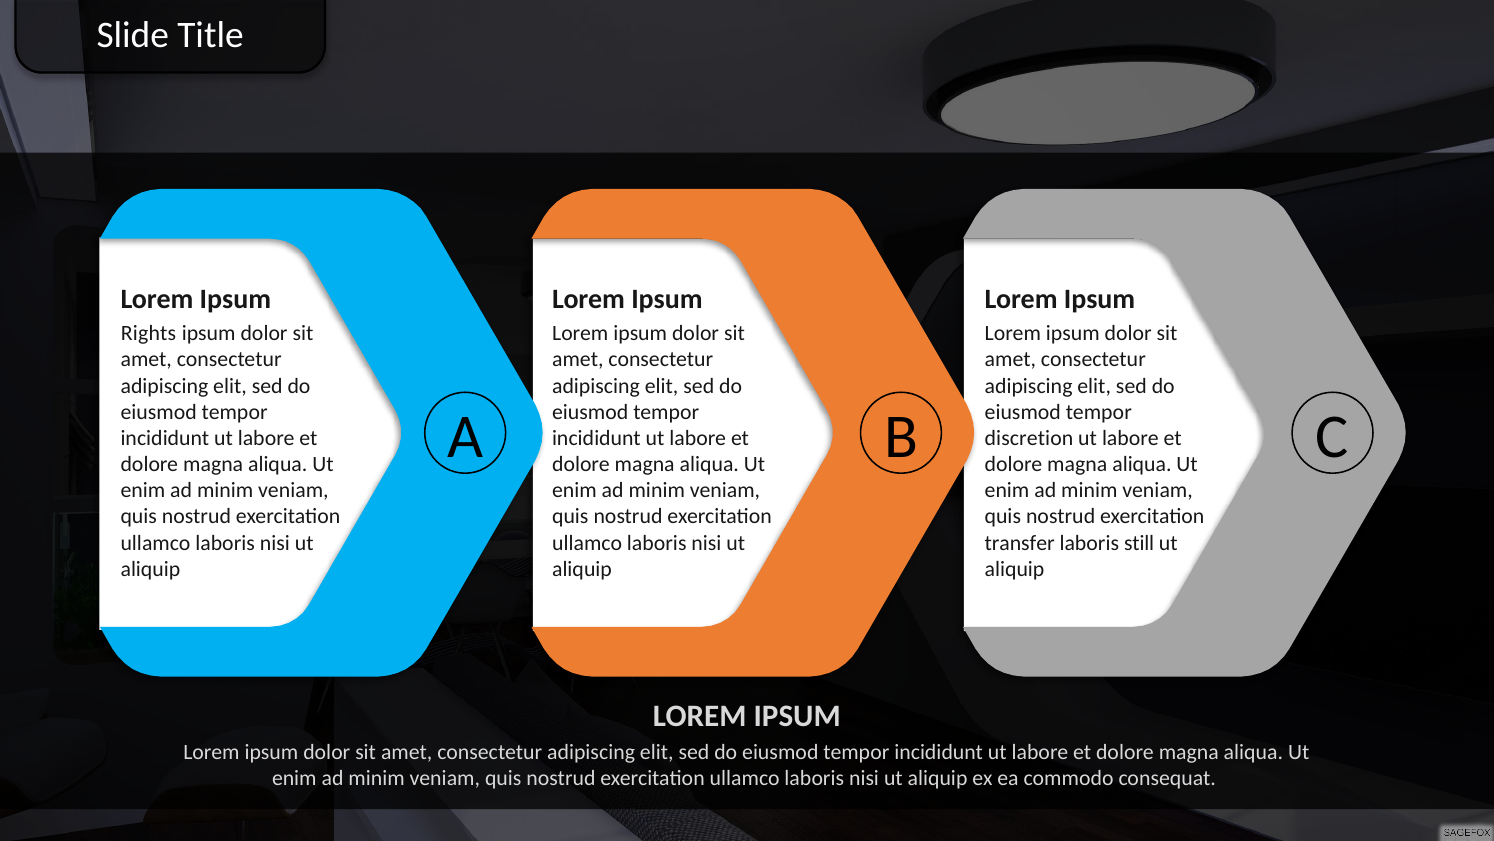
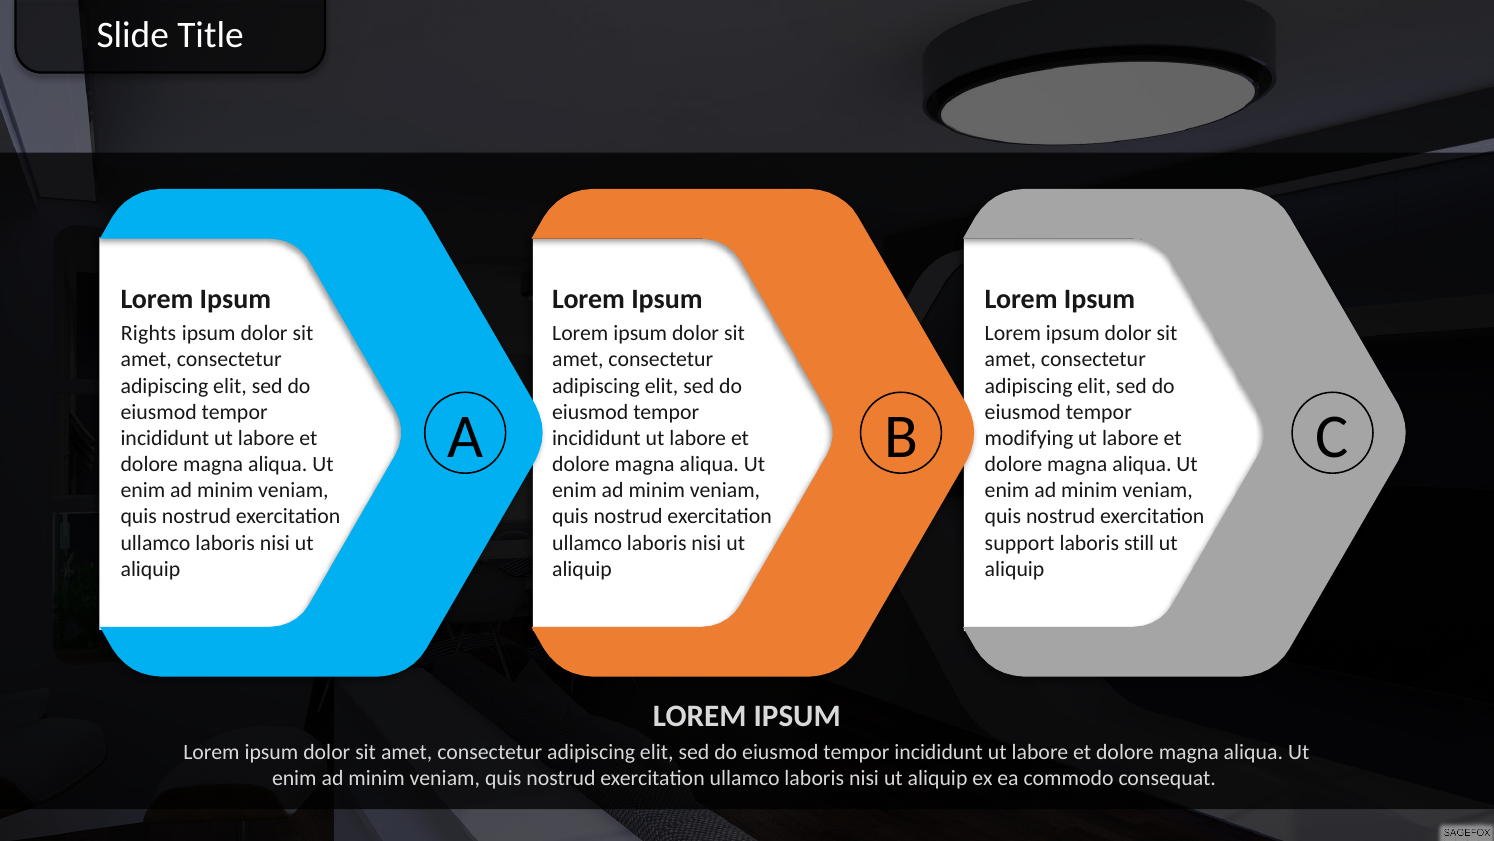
discretion: discretion -> modifying
transfer: transfer -> support
